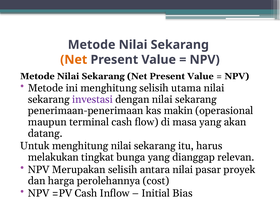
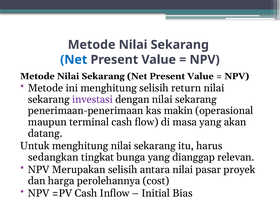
Net at (74, 60) colour: orange -> blue
utama: utama -> return
melakukan: melakukan -> sedangkan
